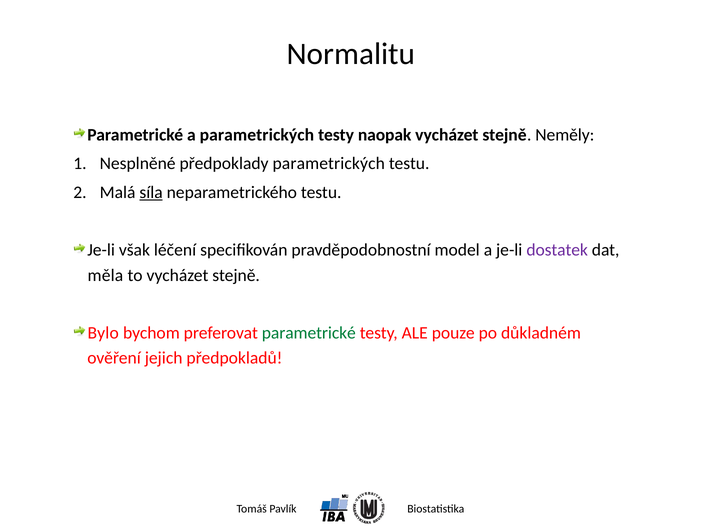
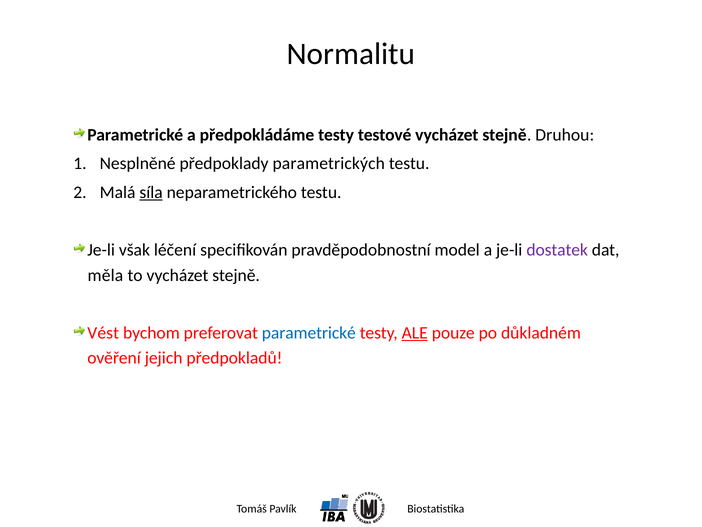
a parametrických: parametrických -> předpokládáme
naopak: naopak -> testové
Neměly: Neměly -> Druhou
Bylo: Bylo -> Vést
parametrické at (309, 332) colour: green -> blue
ALE underline: none -> present
